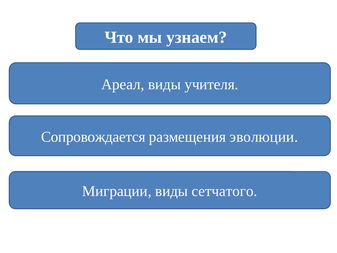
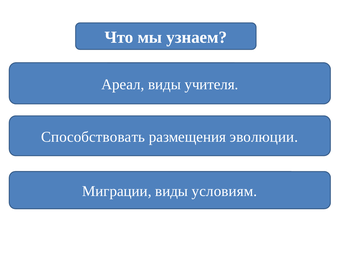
Сопровождается: Сопровождается -> Способствовать
сетчатого: сетчатого -> условиям
